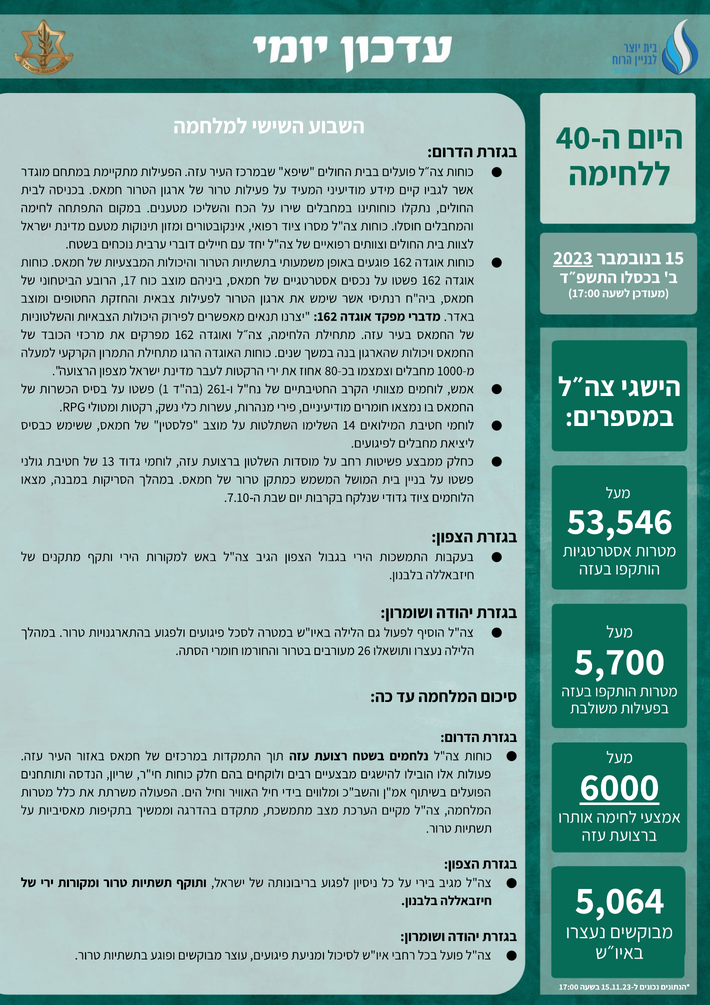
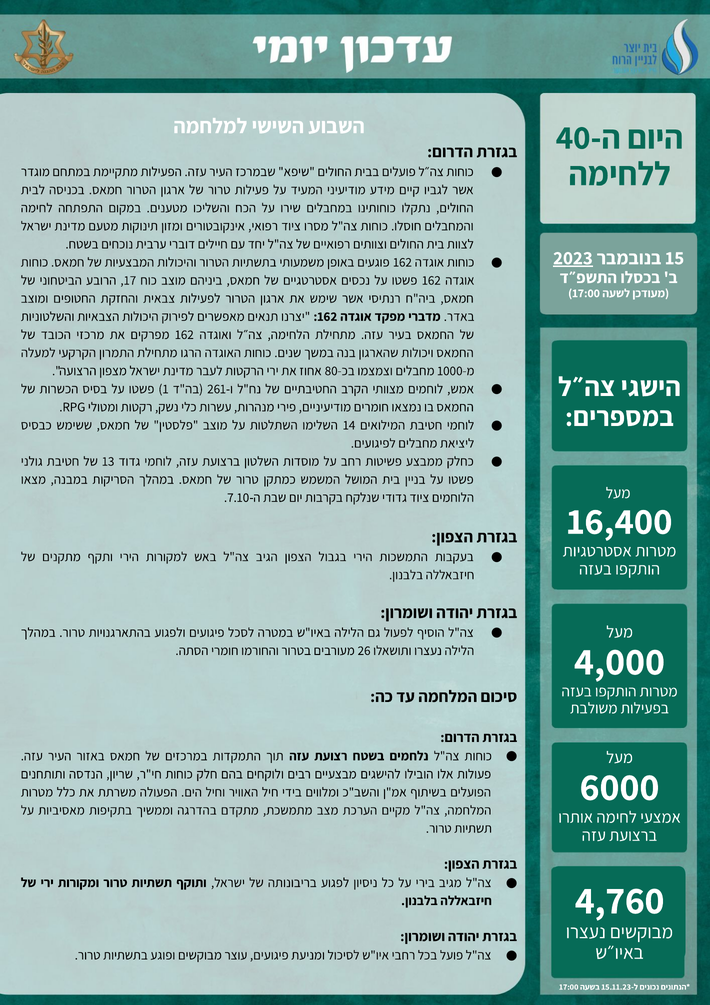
53,546: 53,546 -> 16,400
5,700: 5,700 -> 4,000
6000 underline: present -> none
5,064: 5,064 -> 4,760
